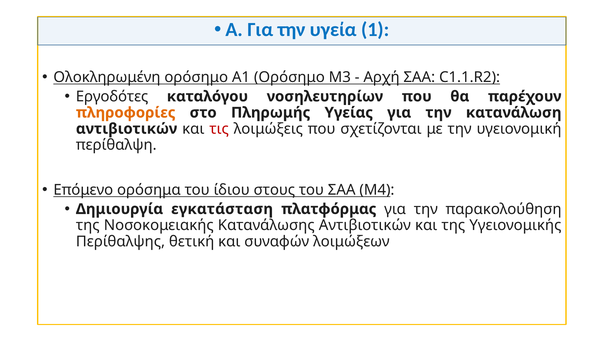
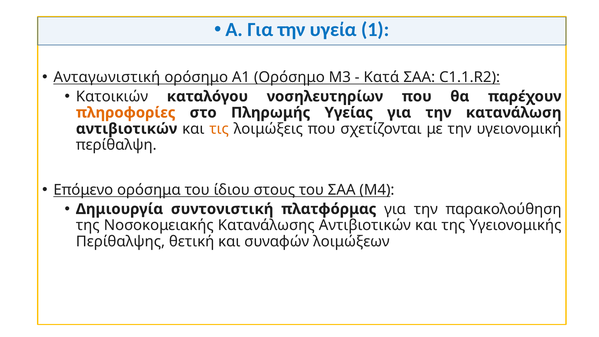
Ολοκληρωμένη: Ολοκληρωμένη -> Ανταγωνιστική
Αρχή: Αρχή -> Κατά
Εργοδότες: Εργοδότες -> Κατοικιών
τις colour: red -> orange
εγκατάσταση: εγκατάσταση -> συντονιστική
